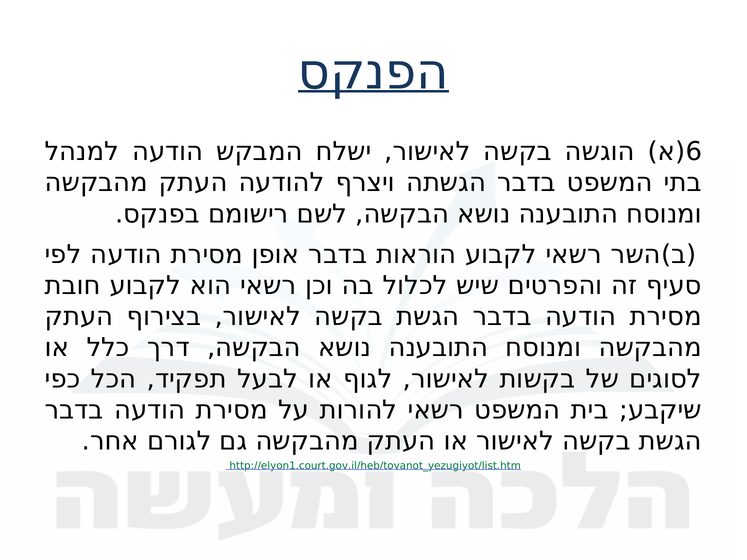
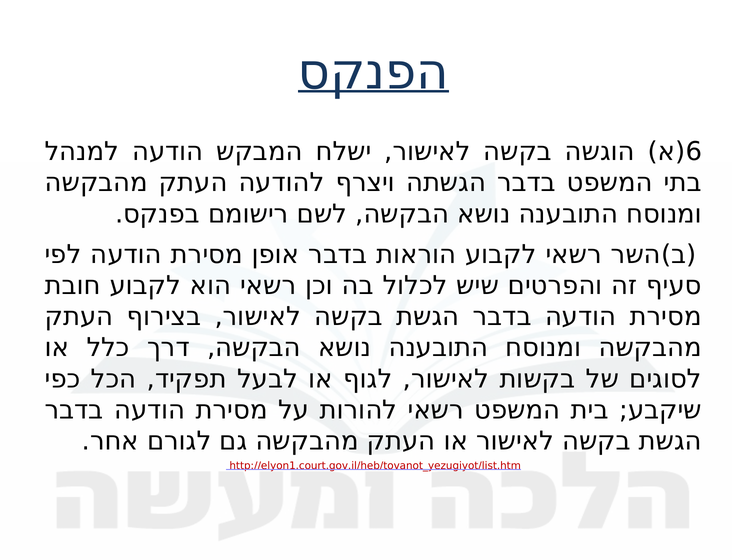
http://elyon1.court.gov.il/heb/tovanot_yezugiyot/list.htm colour: green -> red
